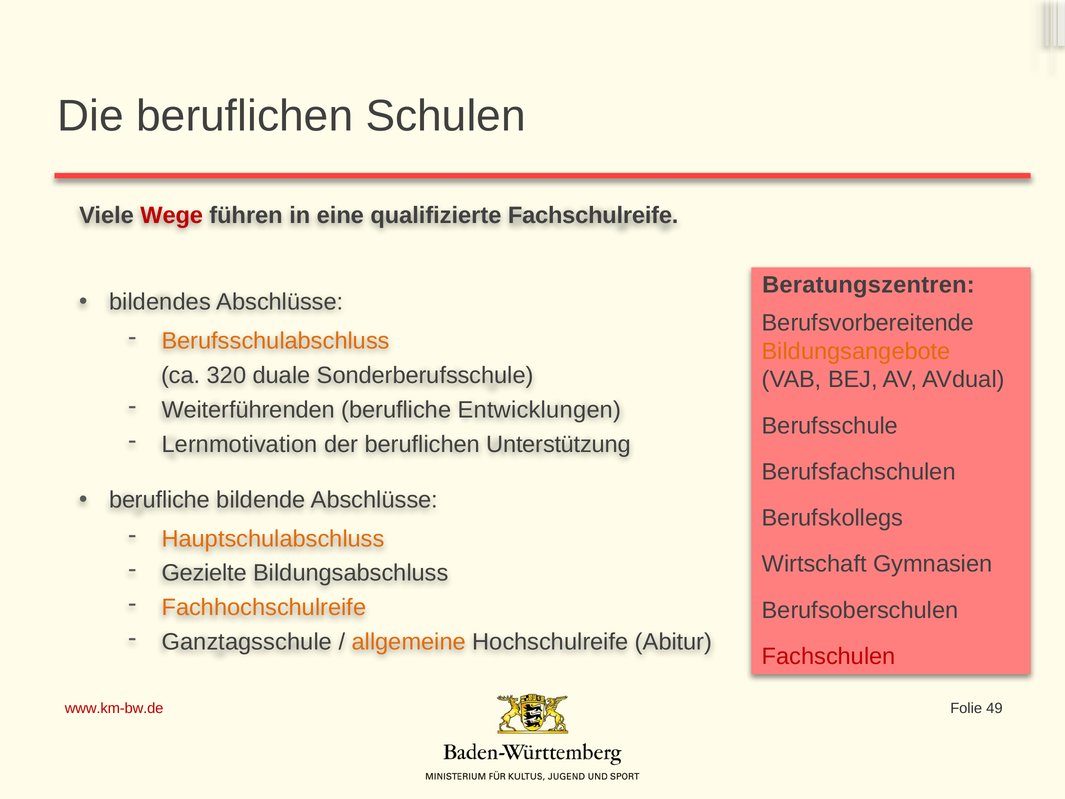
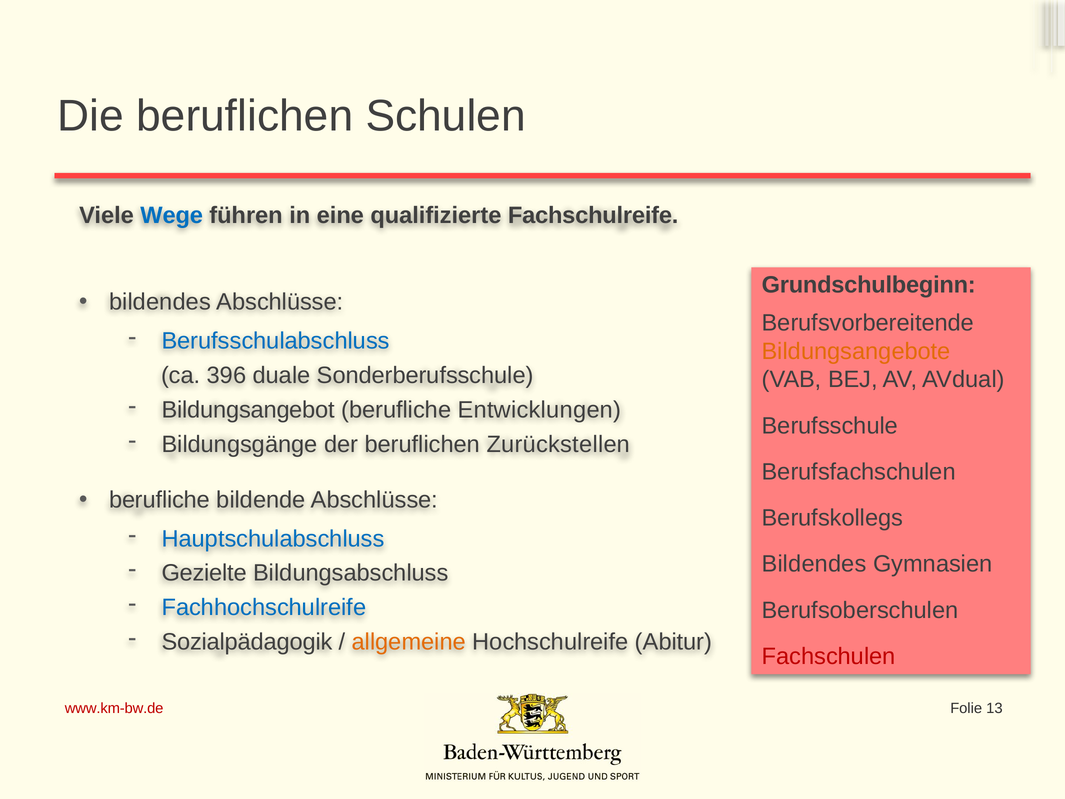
Wege colour: red -> blue
Beratungszentren: Beratungszentren -> Grundschulbeginn
Berufsschulabschluss colour: orange -> blue
320: 320 -> 396
Weiterführenden: Weiterführenden -> Bildungsangebot
Lernmotivation: Lernmotivation -> Bildungsgänge
Unterstützung: Unterstützung -> Zurückstellen
Hauptschulabschluss colour: orange -> blue
Wirtschaft at (814, 564): Wirtschaft -> Bildendes
Fachhochschulreife colour: orange -> blue
Ganztagsschule: Ganztagsschule -> Sozialpädagogik
49: 49 -> 13
